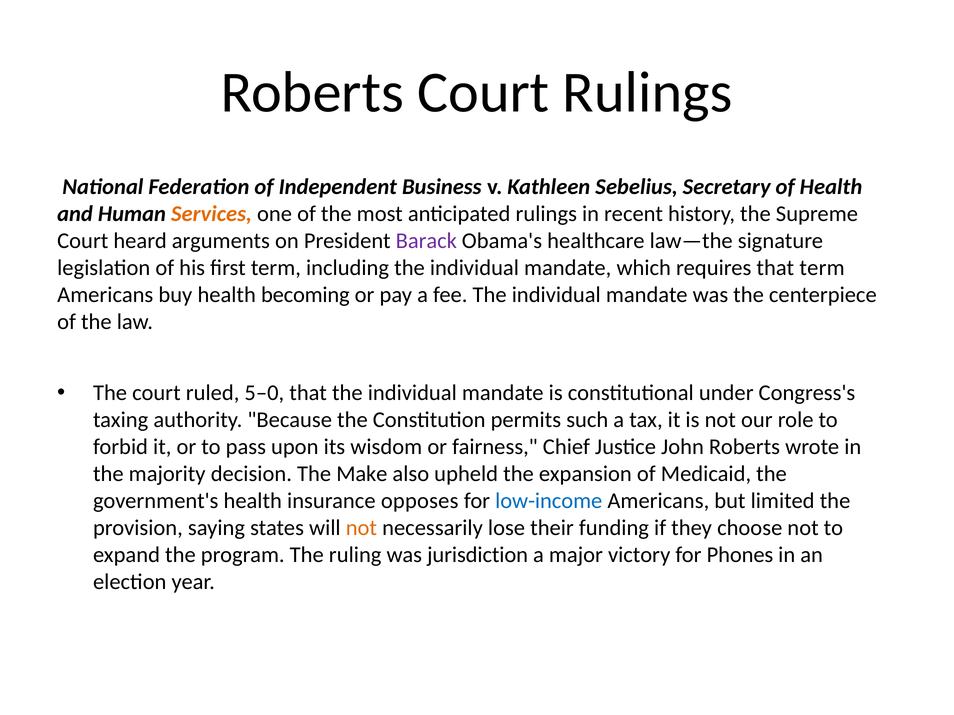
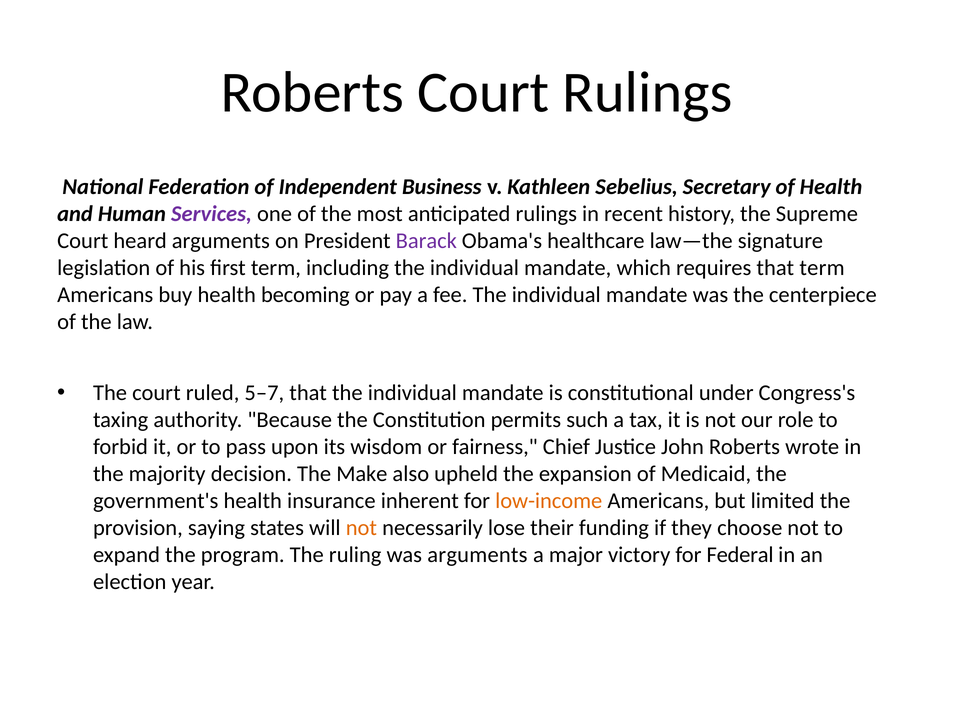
Services colour: orange -> purple
5–0: 5–0 -> 5–7
opposes: opposes -> inherent
low-income colour: blue -> orange
was jurisdiction: jurisdiction -> arguments
Phones: Phones -> Federal
